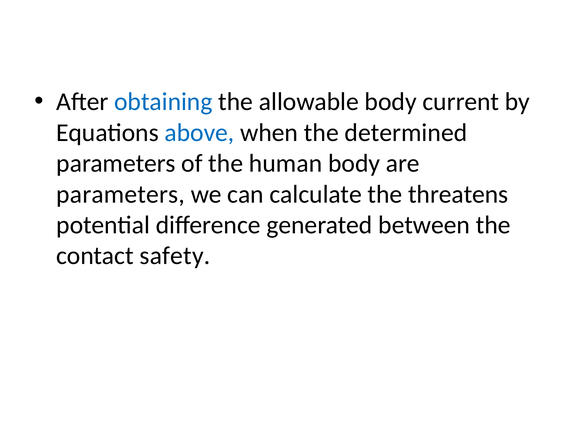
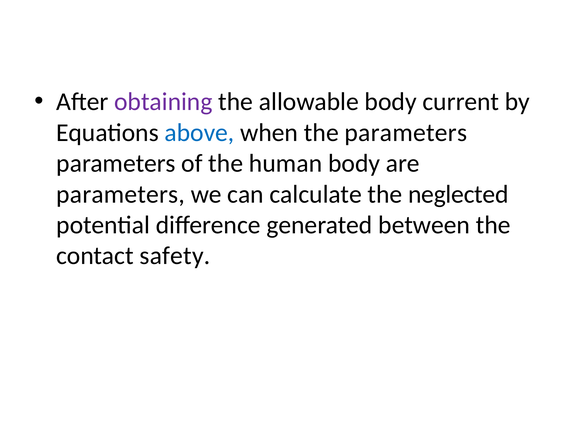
obtaining colour: blue -> purple
the determined: determined -> parameters
threatens: threatens -> neglected
